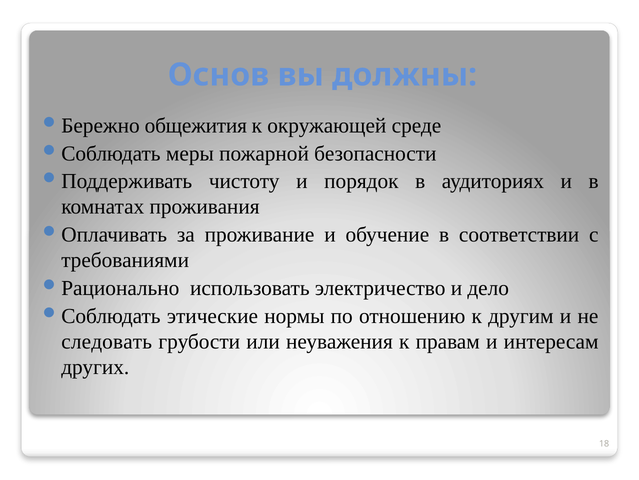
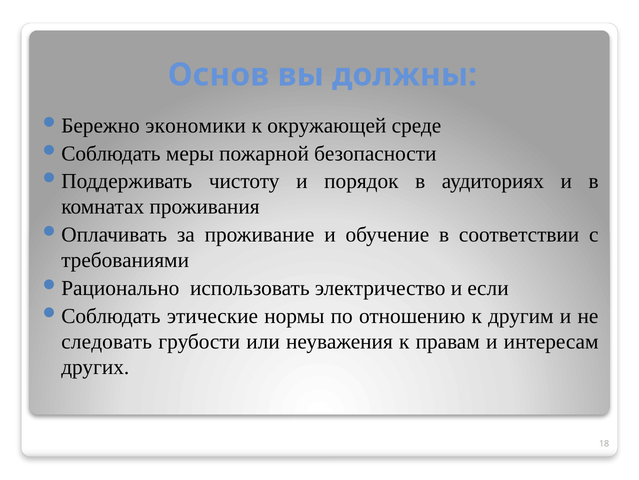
общежития: общежития -> экономики
дело: дело -> если
